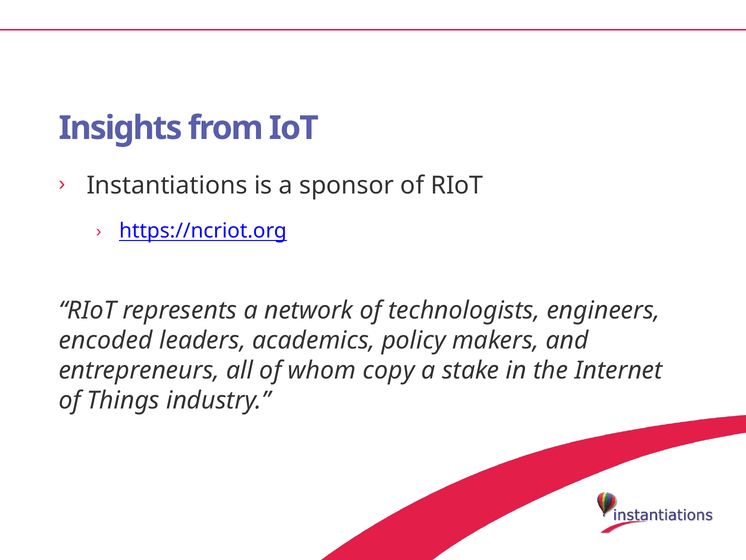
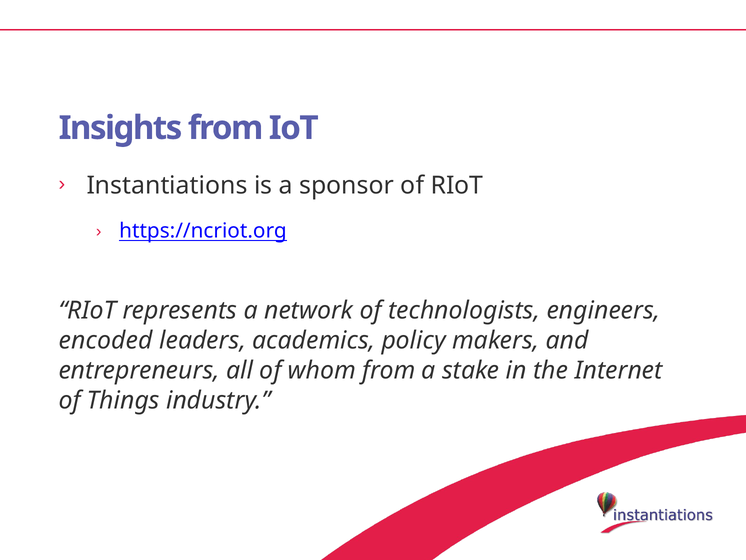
whom copy: copy -> from
